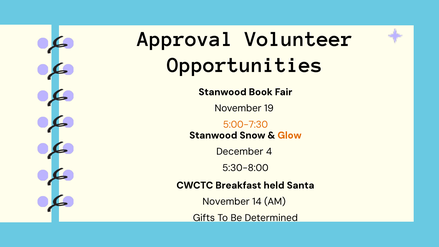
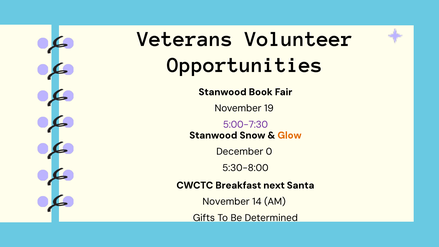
Approval: Approval -> Veterans
5:00-7:30 colour: orange -> purple
4: 4 -> 0
held: held -> next
